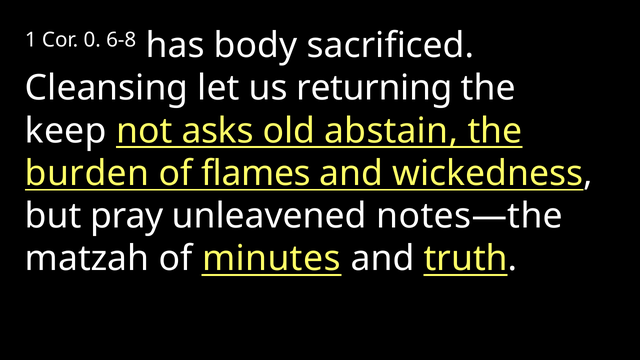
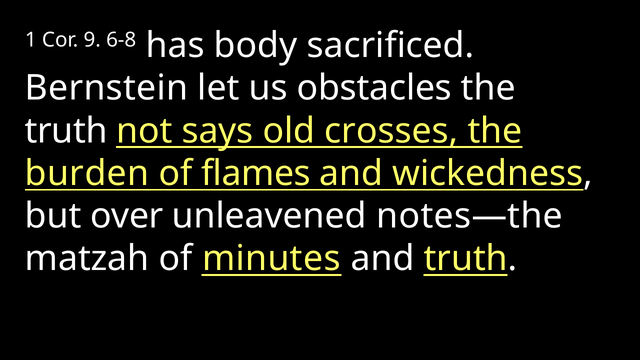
0: 0 -> 9
Cleansing: Cleansing -> Bernstein
returning: returning -> obstacles
keep at (66, 131): keep -> truth
asks: asks -> says
abstain: abstain -> crosses
pray: pray -> over
